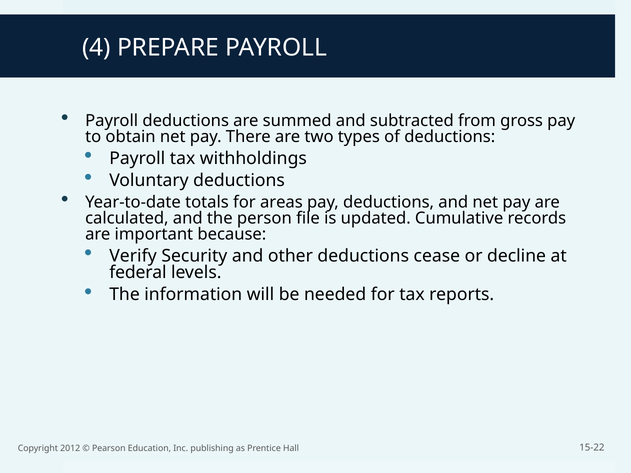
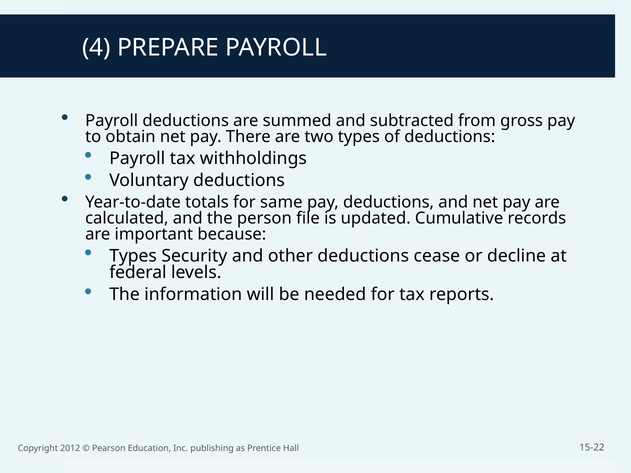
areas: areas -> same
Verify at (133, 256): Verify -> Types
